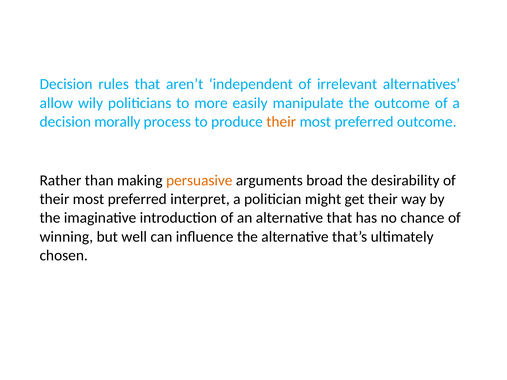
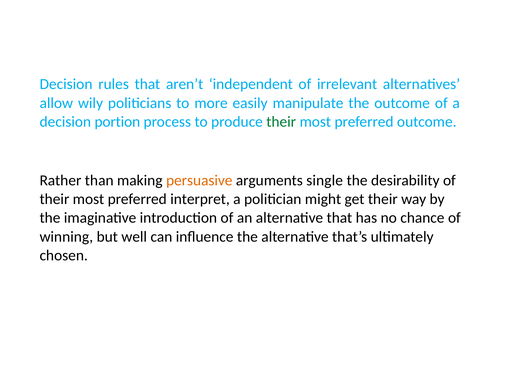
morally: morally -> portion
their at (281, 122) colour: orange -> green
broad: broad -> single
